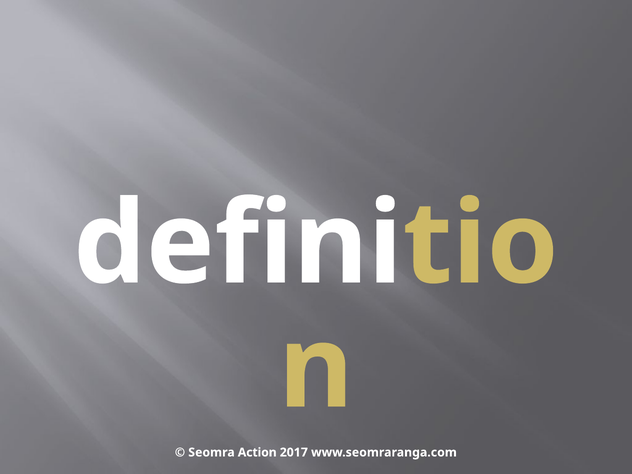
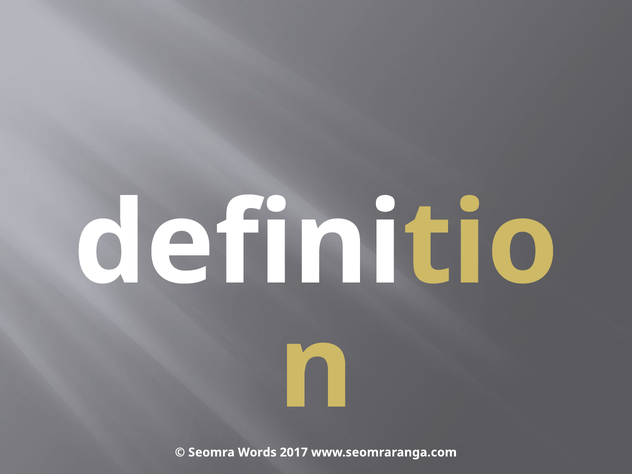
Action: Action -> Words
